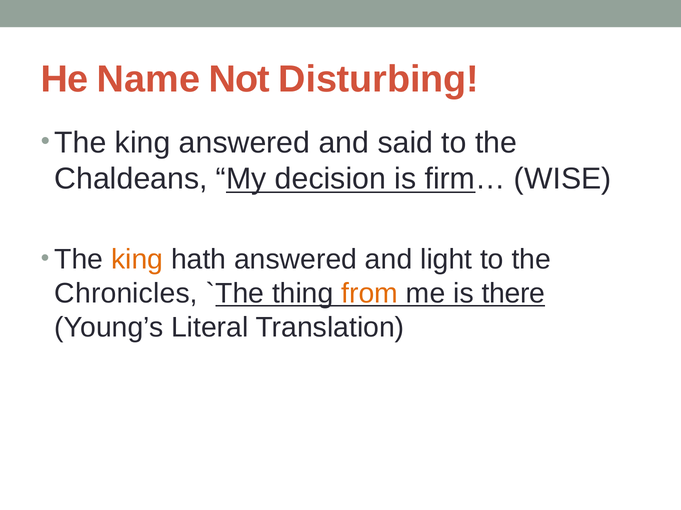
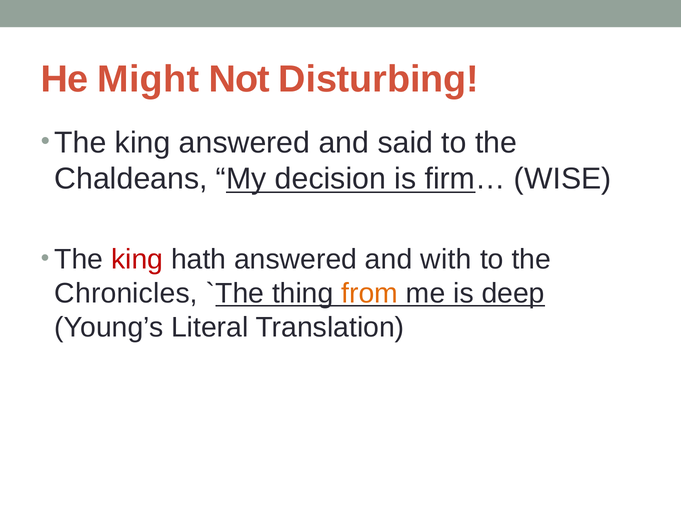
Name: Name -> Might
king at (137, 260) colour: orange -> red
light: light -> with
there: there -> deep
